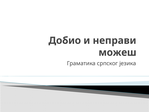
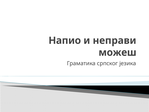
Добио: Добио -> Напио
